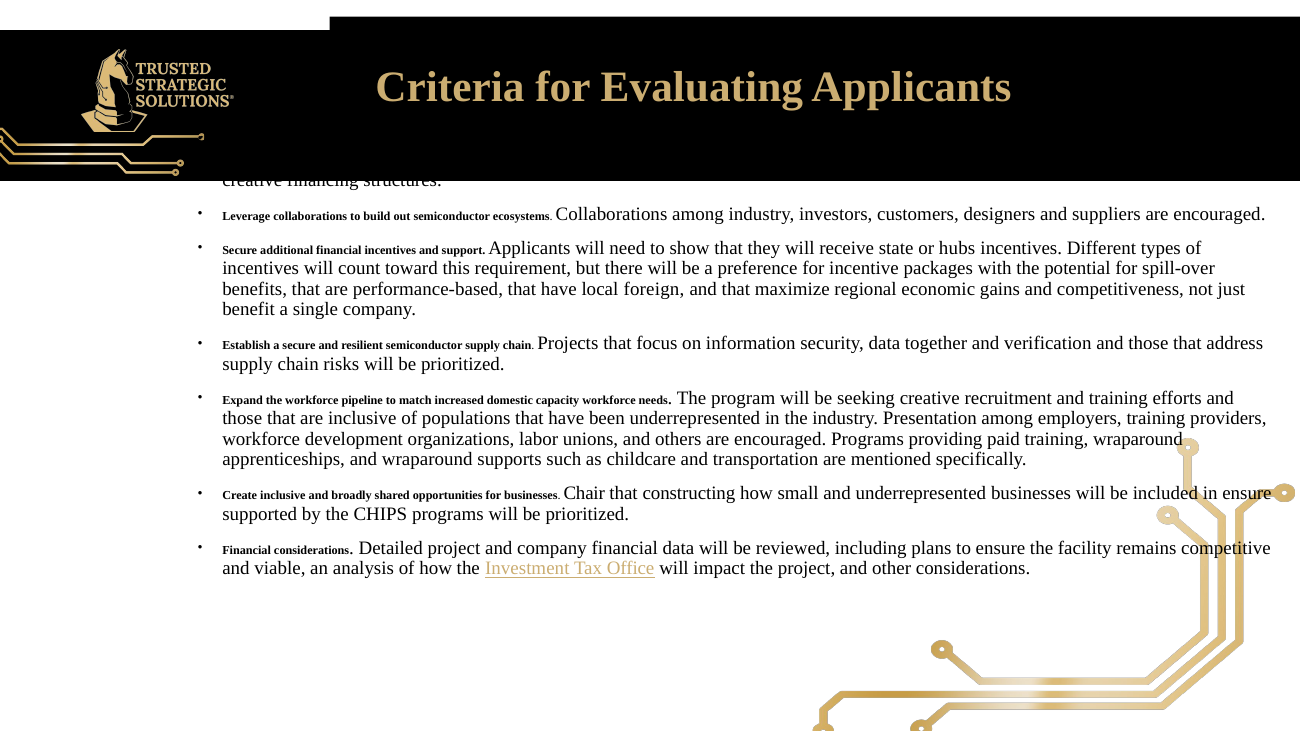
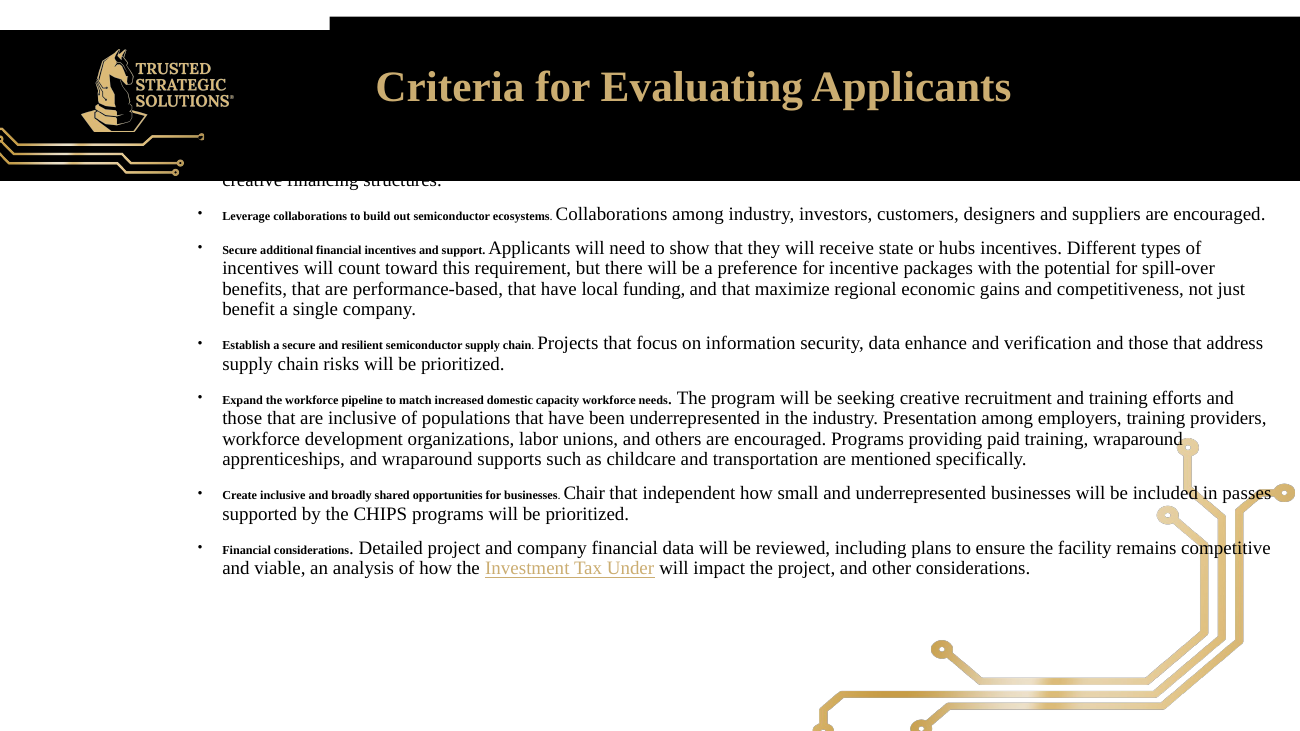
foreign: foreign -> funding
together: together -> enhance
constructing: constructing -> independent
in ensure: ensure -> passes
Office: Office -> Under
